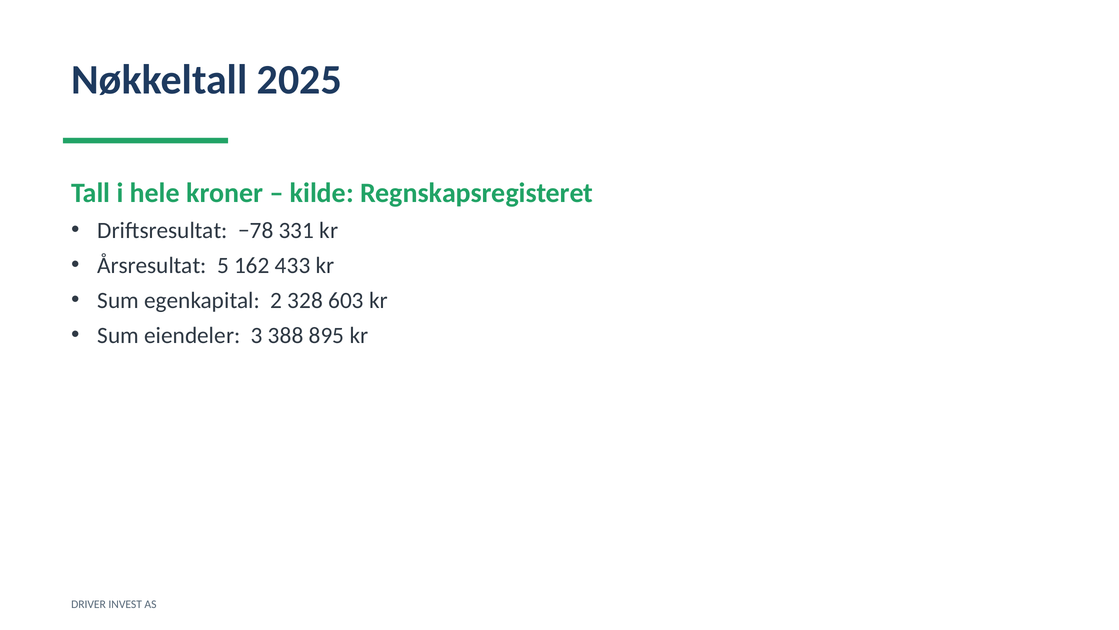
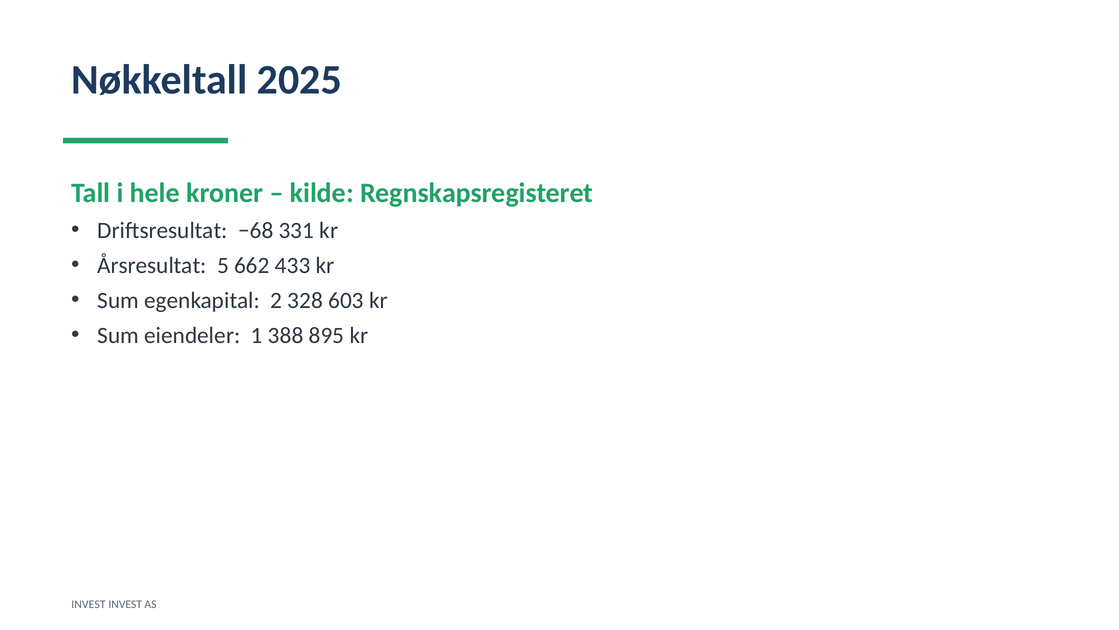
−78: −78 -> −68
162: 162 -> 662
3: 3 -> 1
DRIVER at (89, 604): DRIVER -> INVEST
